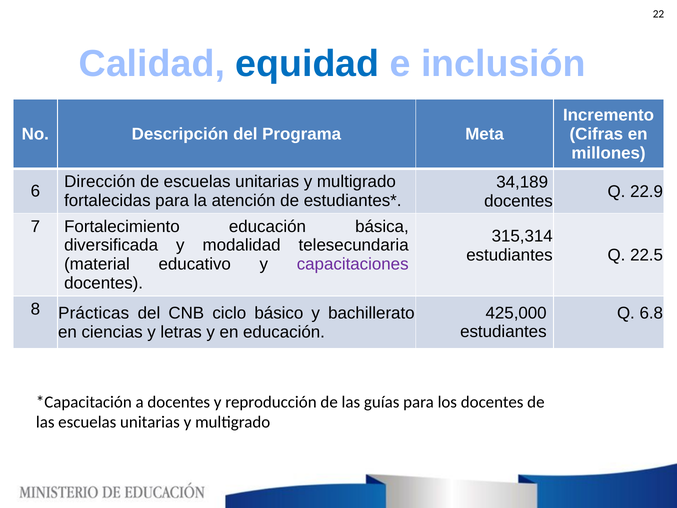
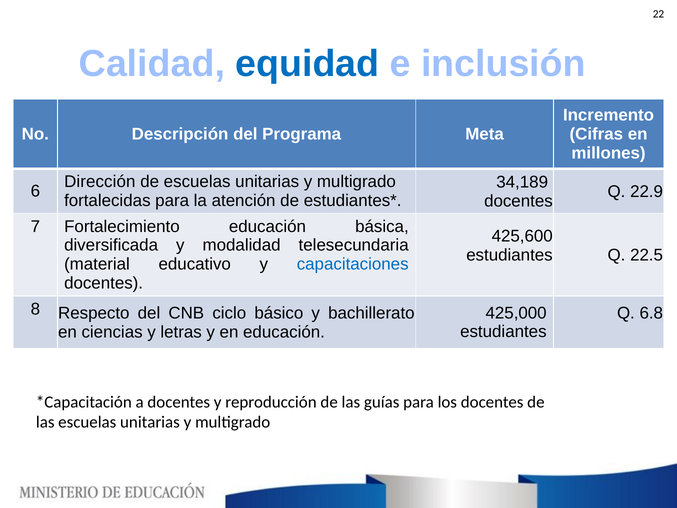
315,314: 315,314 -> 425,600
capacitaciones colour: purple -> blue
Prácticas: Prácticas -> Respecto
